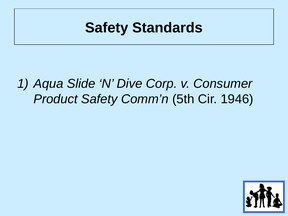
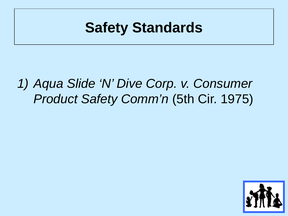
1946: 1946 -> 1975
